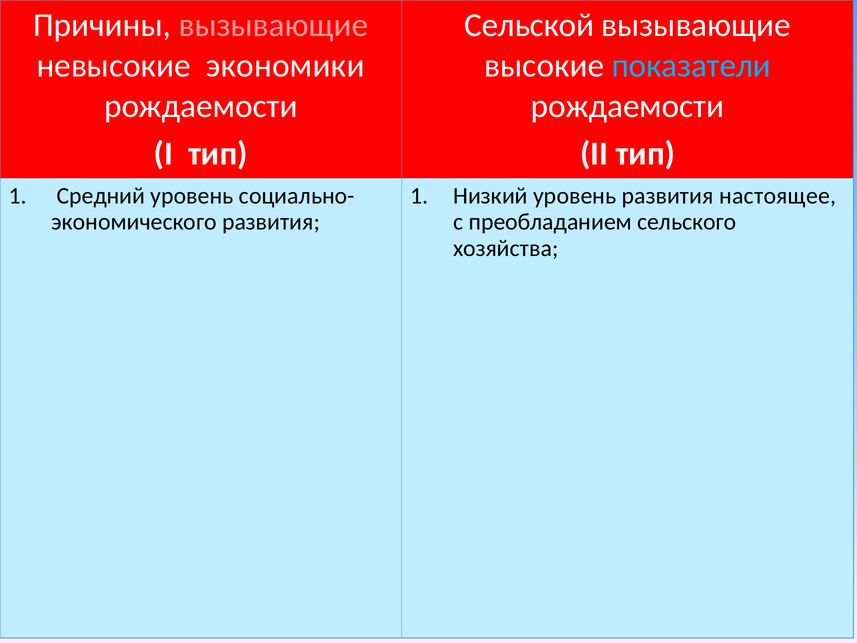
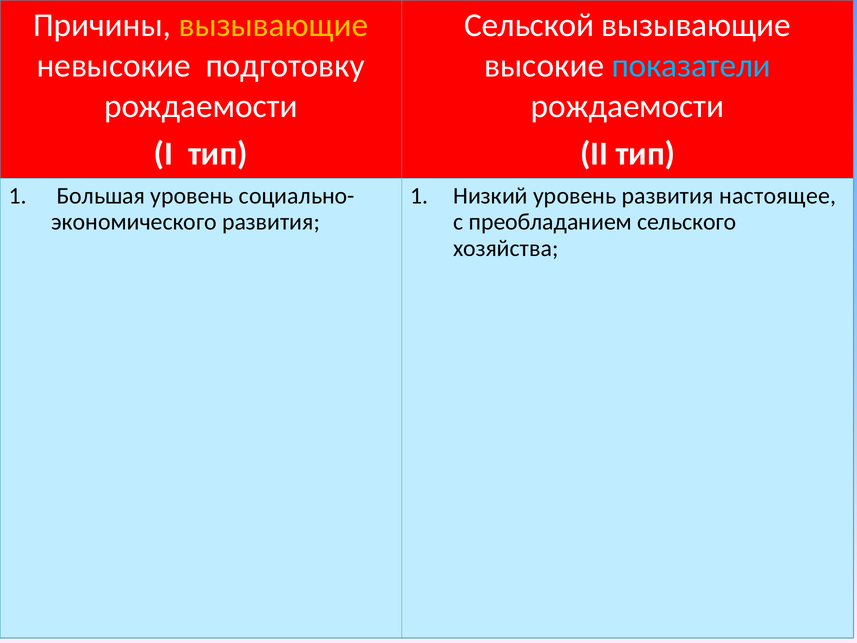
вызывающие at (273, 25) colour: pink -> yellow
экономики: экономики -> подготовку
Средний: Средний -> Большая
